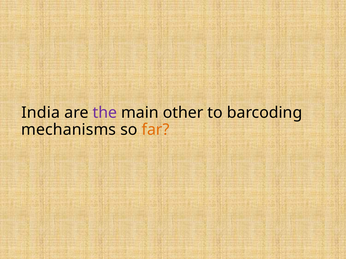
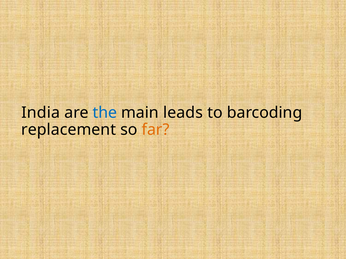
the colour: purple -> blue
other: other -> leads
mechanisms: mechanisms -> replacement
